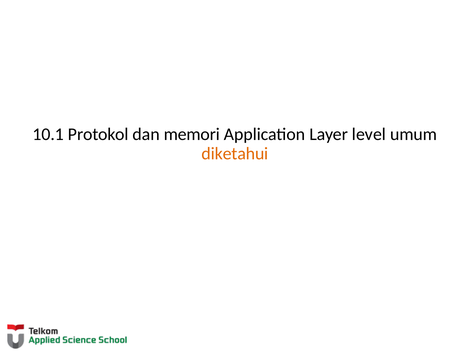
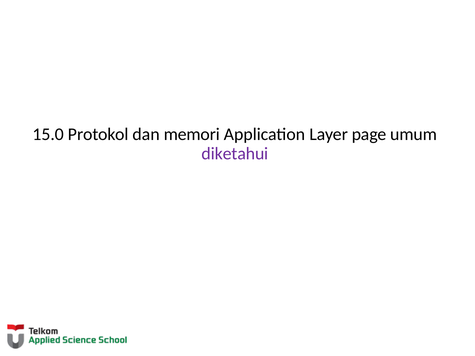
10.1: 10.1 -> 15.0
level: level -> page
diketahui colour: orange -> purple
